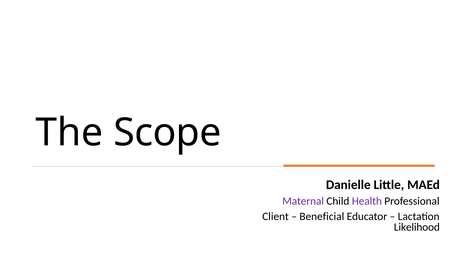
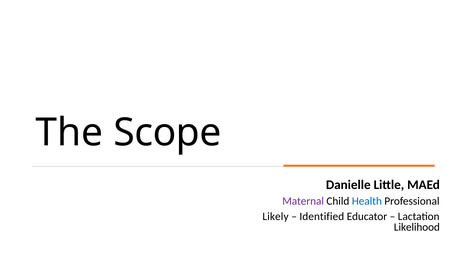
Health colour: purple -> blue
Client: Client -> Likely
Beneficial: Beneficial -> Identified
